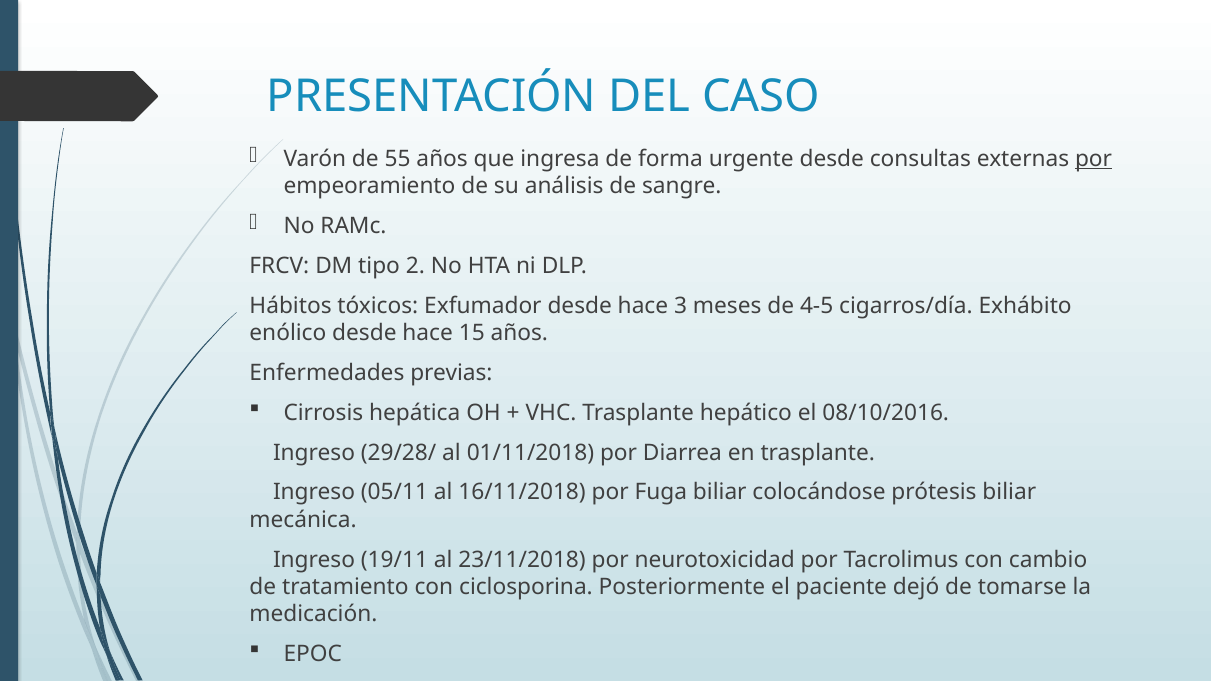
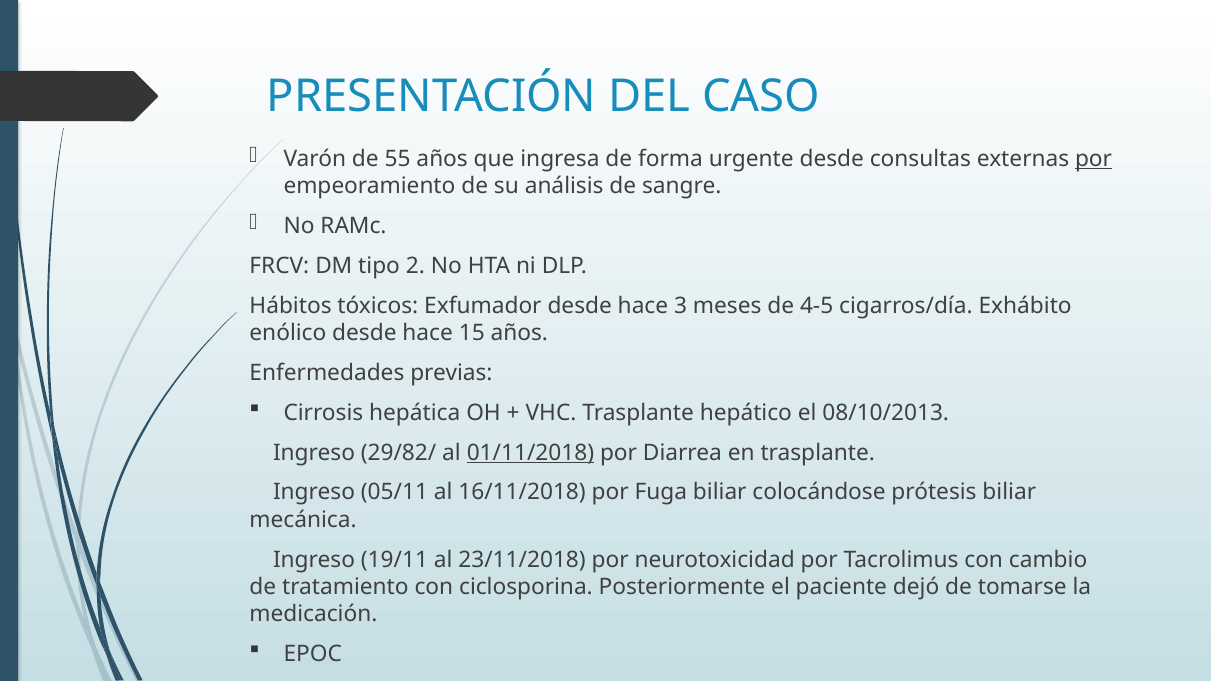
08/10/2016: 08/10/2016 -> 08/10/2013
29/28/: 29/28/ -> 29/82/
01/11/2018 underline: none -> present
